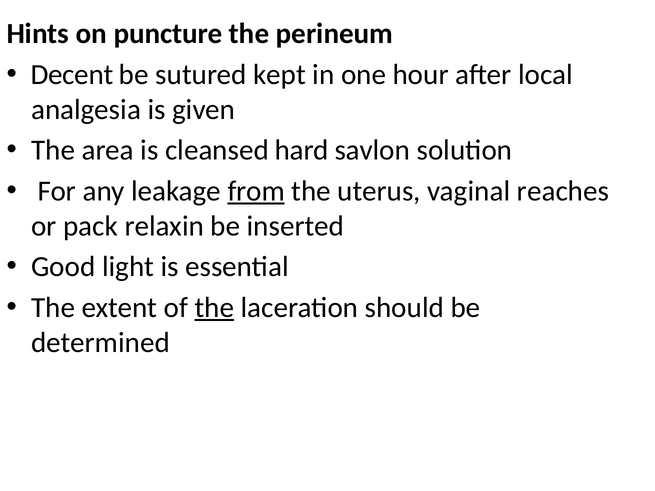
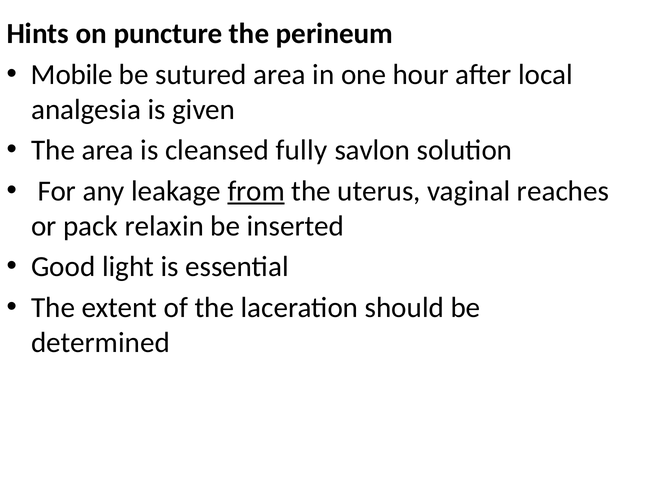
Decent: Decent -> Mobile
sutured kept: kept -> area
hard: hard -> fully
the at (214, 308) underline: present -> none
